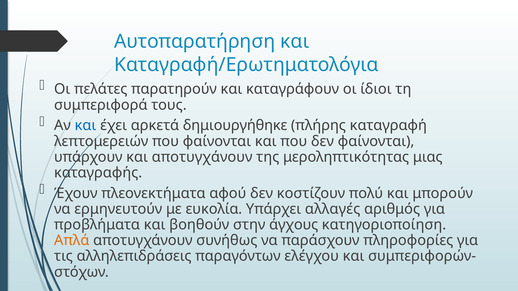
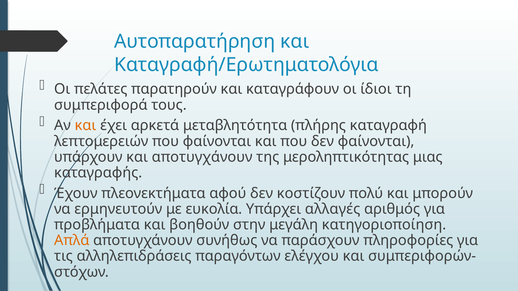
και at (85, 126) colour: blue -> orange
δημιουργήθηκε: δημιουργήθηκε -> μεταβλητότητα
άγχους: άγχους -> μεγάλη
